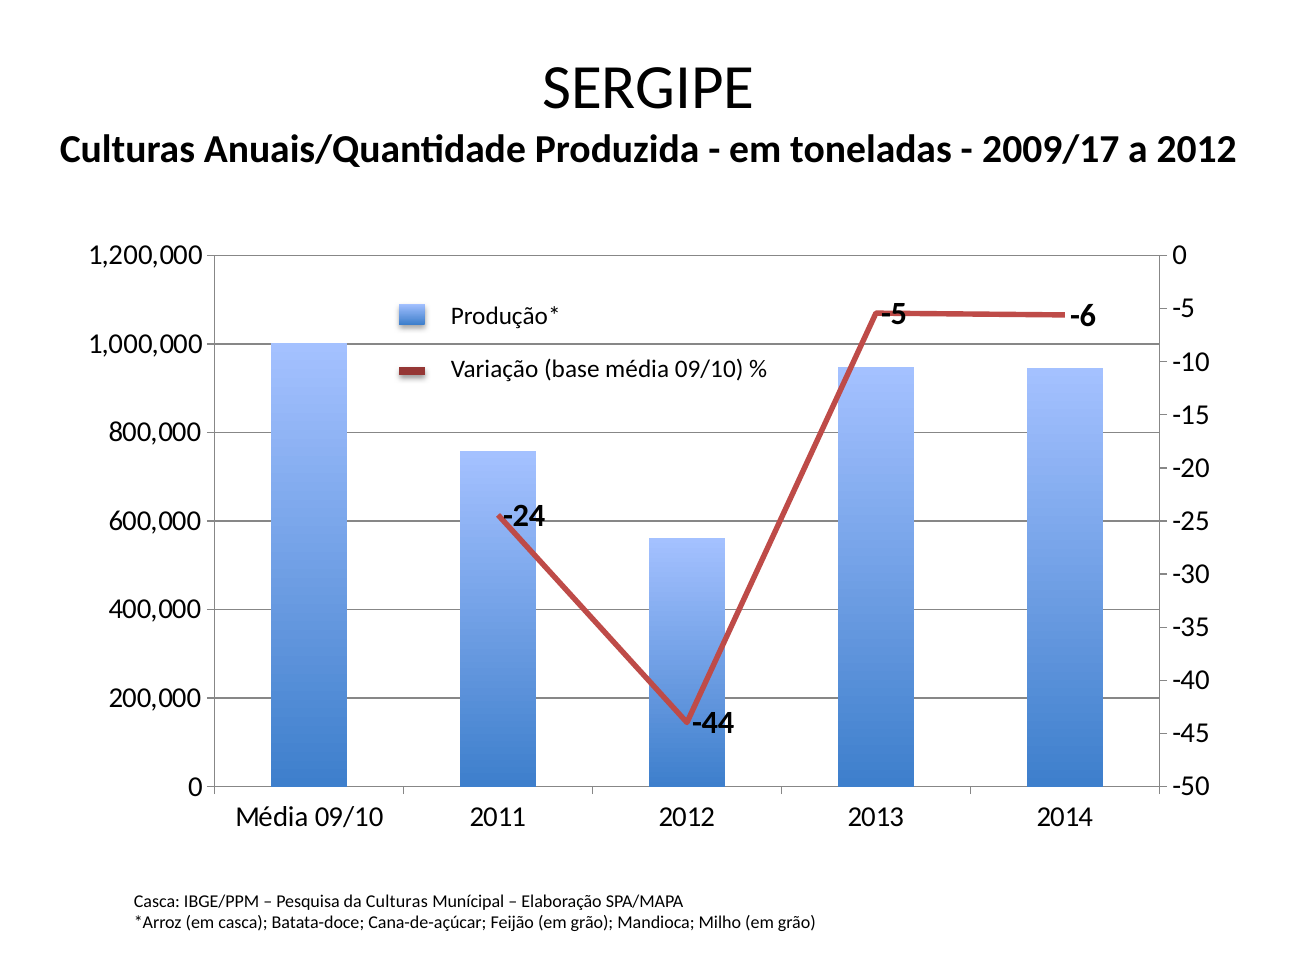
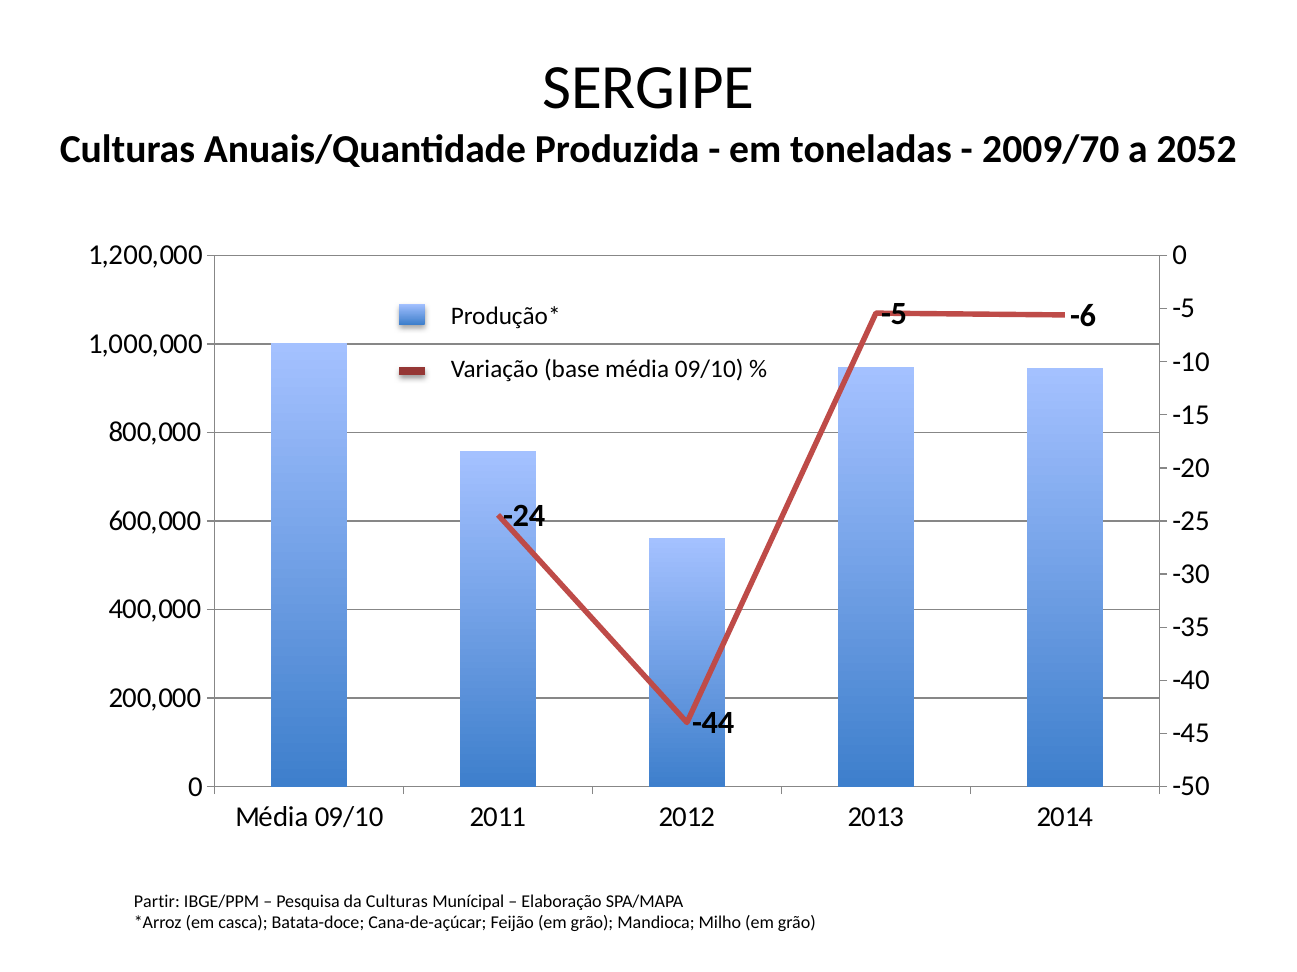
2009/17: 2009/17 -> 2009/70
a 2012: 2012 -> 2052
Casca at (157, 902): Casca -> Partir
